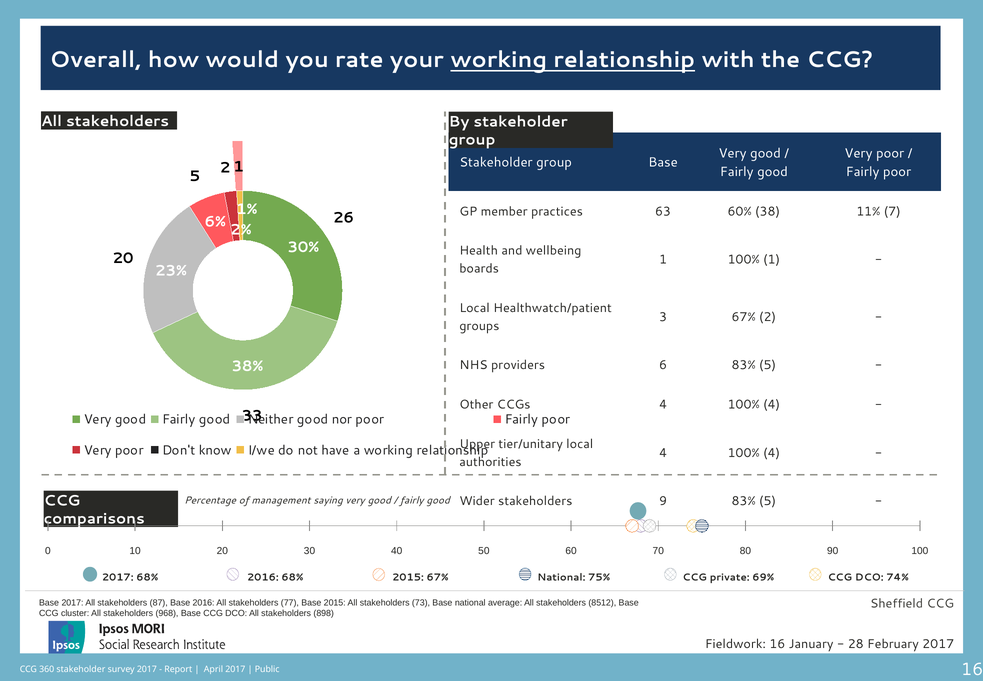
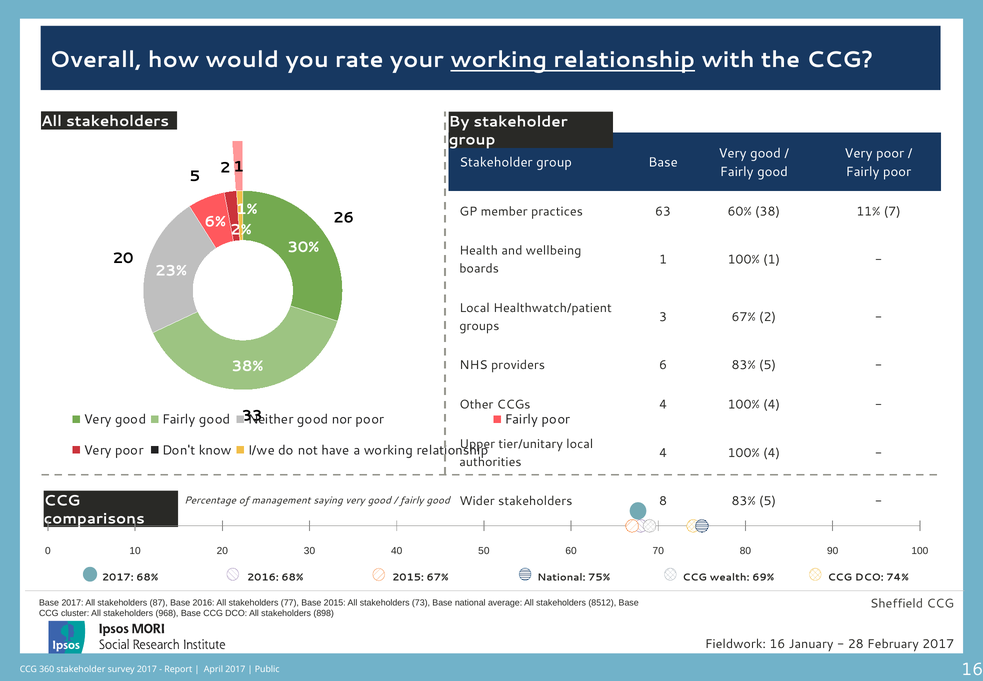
9: 9 -> 8
private: private -> wealth
